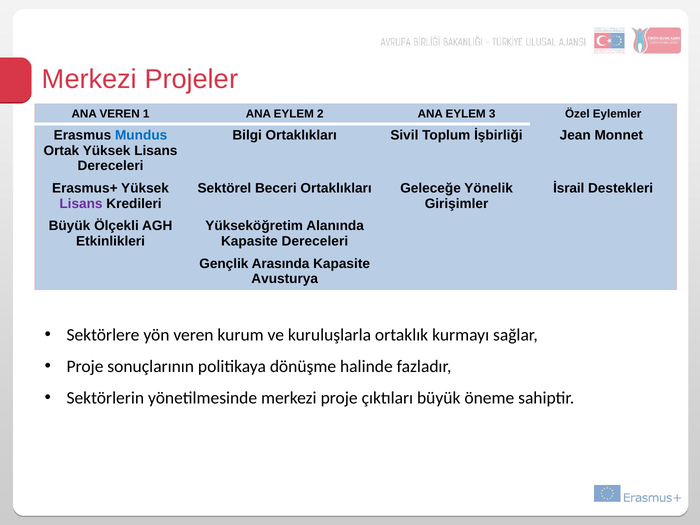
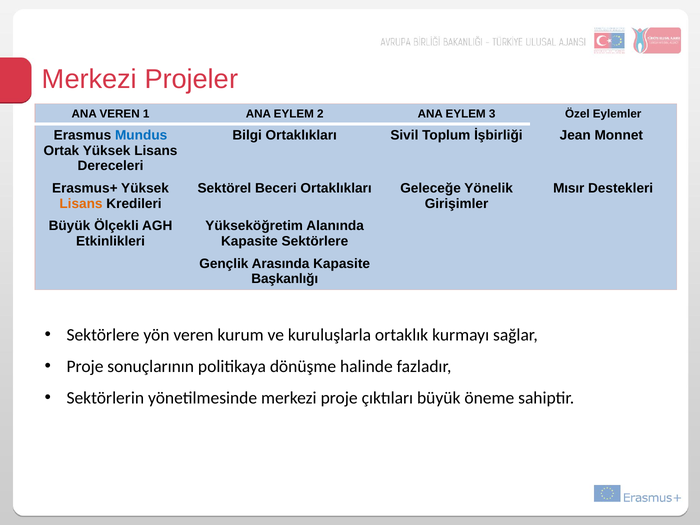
İsrail: İsrail -> Mısır
Lisans at (81, 204) colour: purple -> orange
Kapasite Dereceleri: Dereceleri -> Sektörlere
Avusturya: Avusturya -> Başkanlığı
